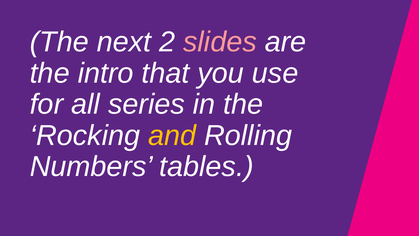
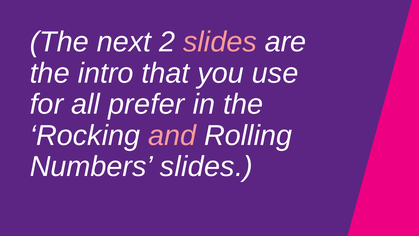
series: series -> prefer
and colour: yellow -> pink
Numbers tables: tables -> slides
